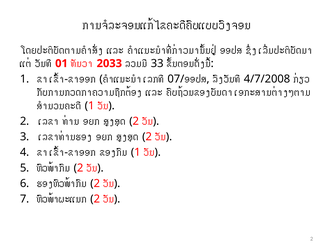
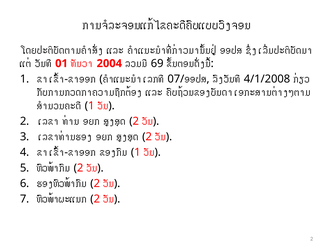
2033: 2033 -> 2004
33: 33 -> 69
4/7/2008: 4/7/2008 -> 4/1/2008
